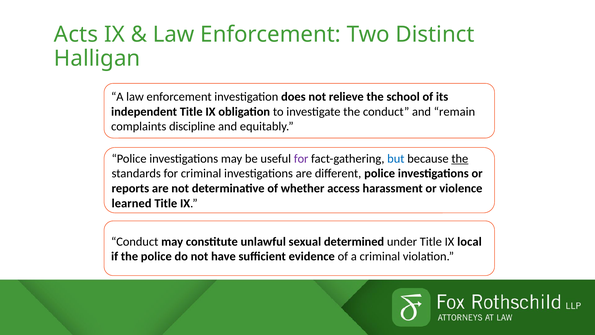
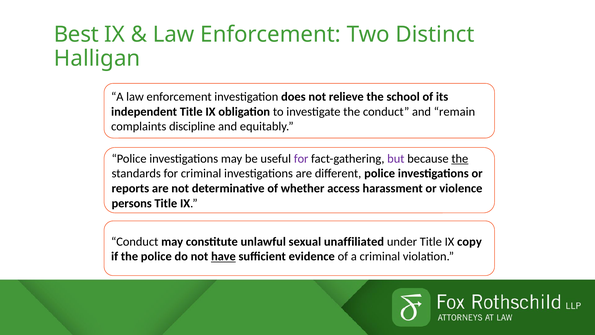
Acts: Acts -> Best
but colour: blue -> purple
learned: learned -> persons
determined: determined -> unaffiliated
local: local -> copy
have underline: none -> present
